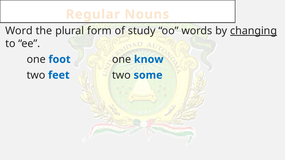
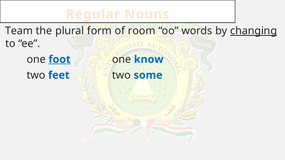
Word: Word -> Team
study: study -> room
foot underline: none -> present
